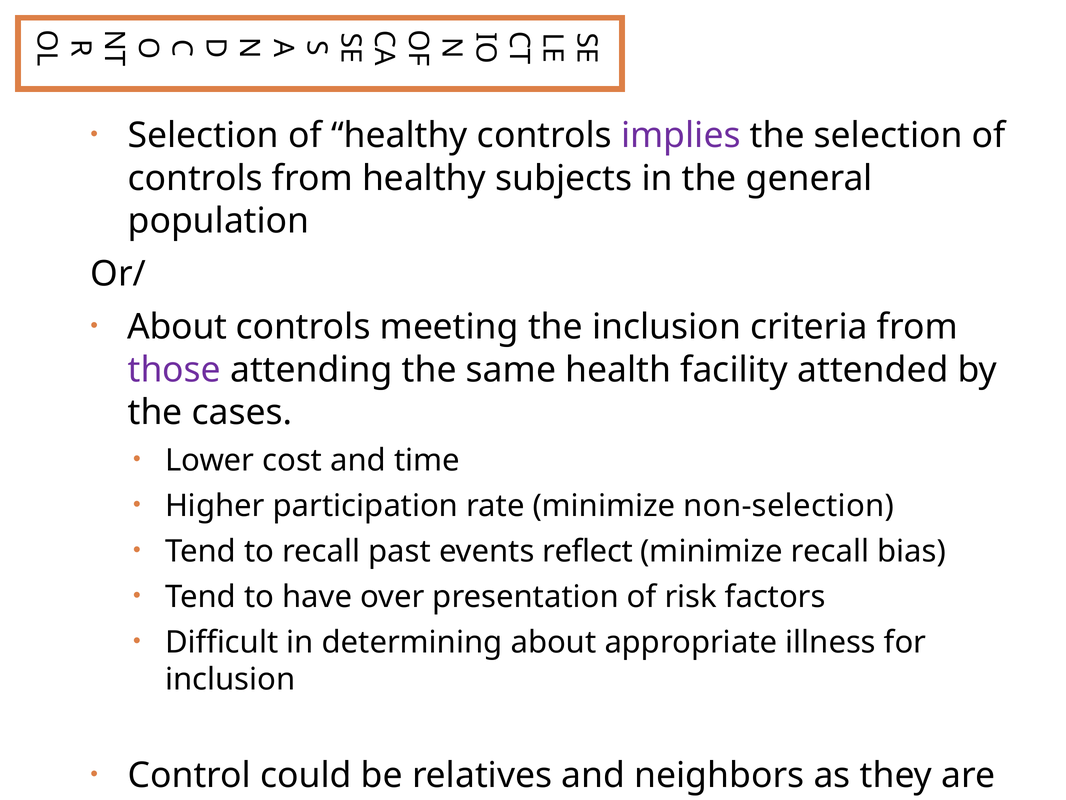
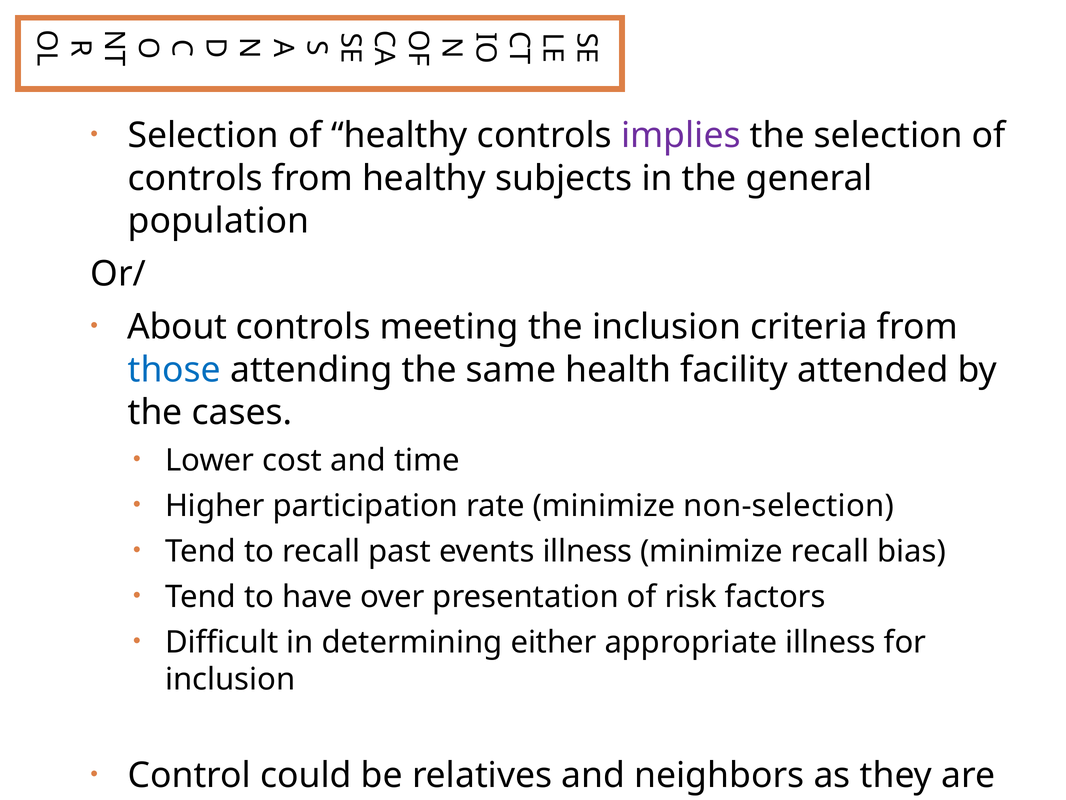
those colour: purple -> blue
events reflect: reflect -> illness
determining about: about -> either
